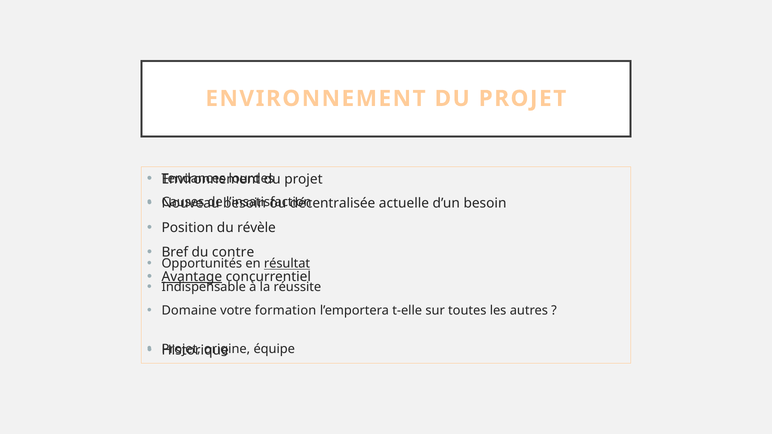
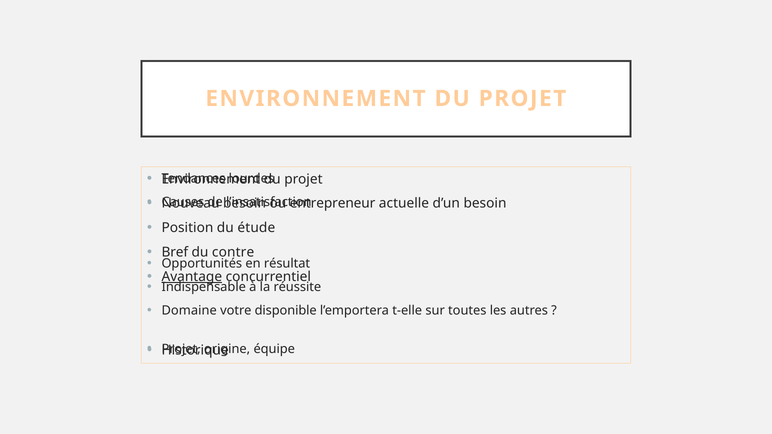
décentralisée: décentralisée -> entrepreneur
révèle: révèle -> étude
résultat underline: present -> none
formation: formation -> disponible
